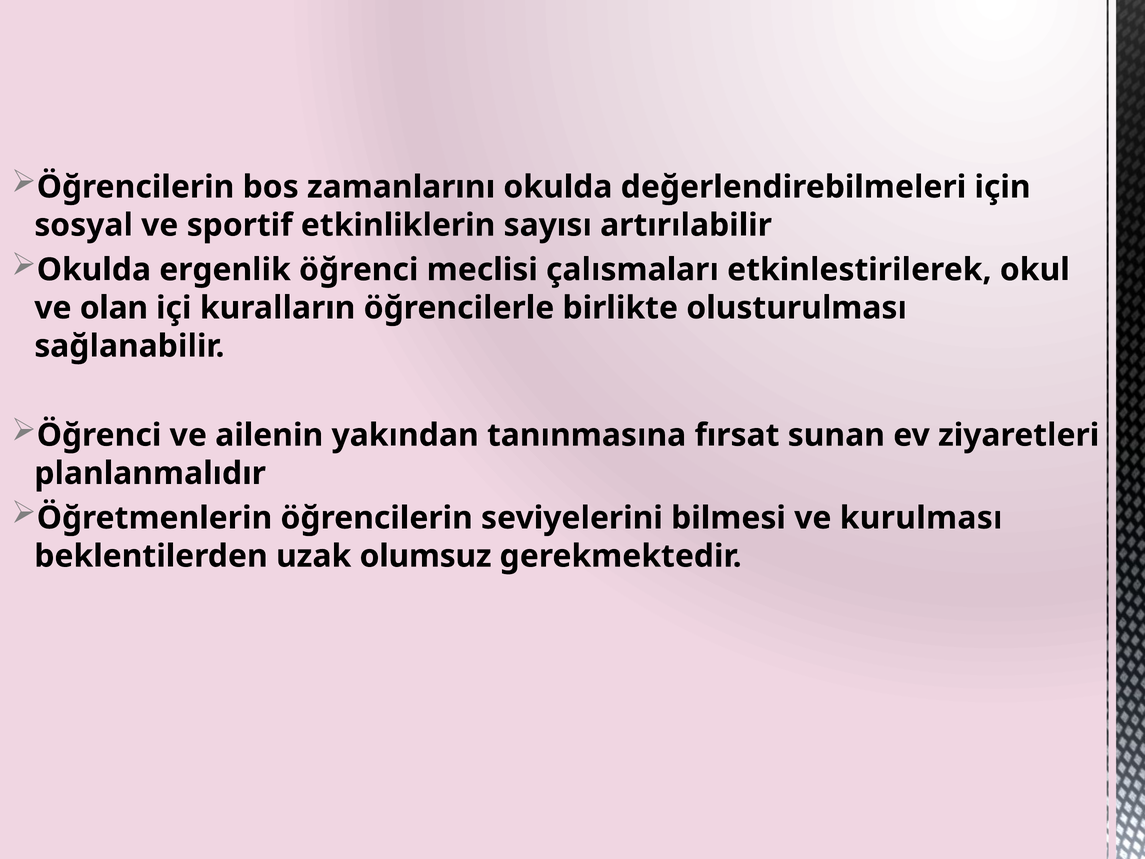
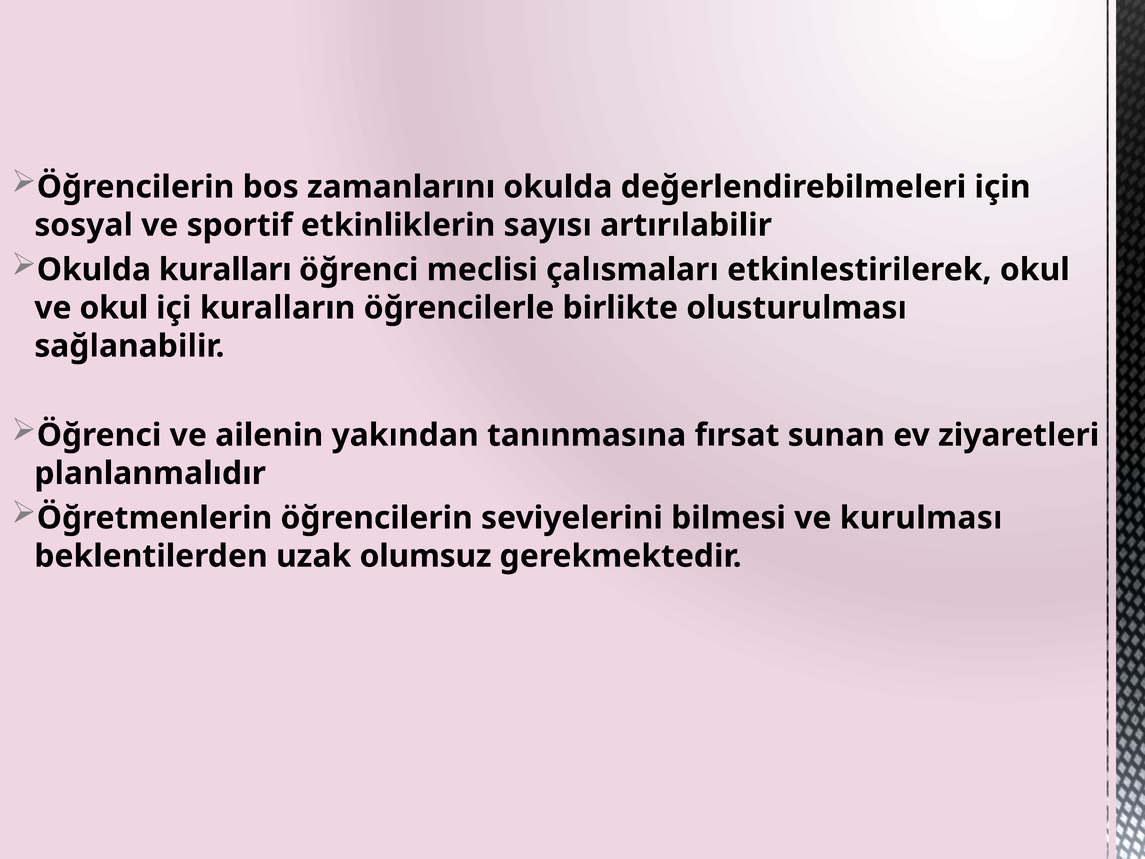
ergenlik: ergenlik -> kuralları
ve olan: olan -> okul
